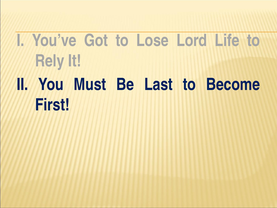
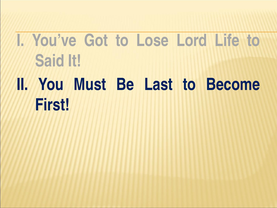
Rely: Rely -> Said
